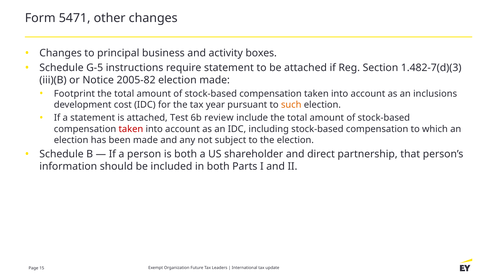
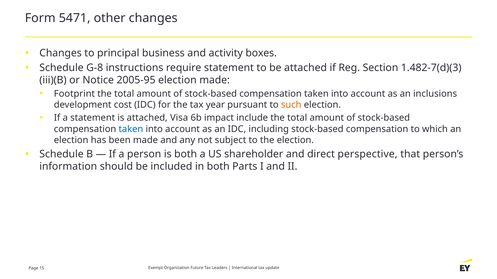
G-5: G-5 -> G-8
2005-82: 2005-82 -> 2005-95
Test: Test -> Visa
review: review -> impact
taken at (131, 129) colour: red -> blue
partnership: partnership -> perspective
